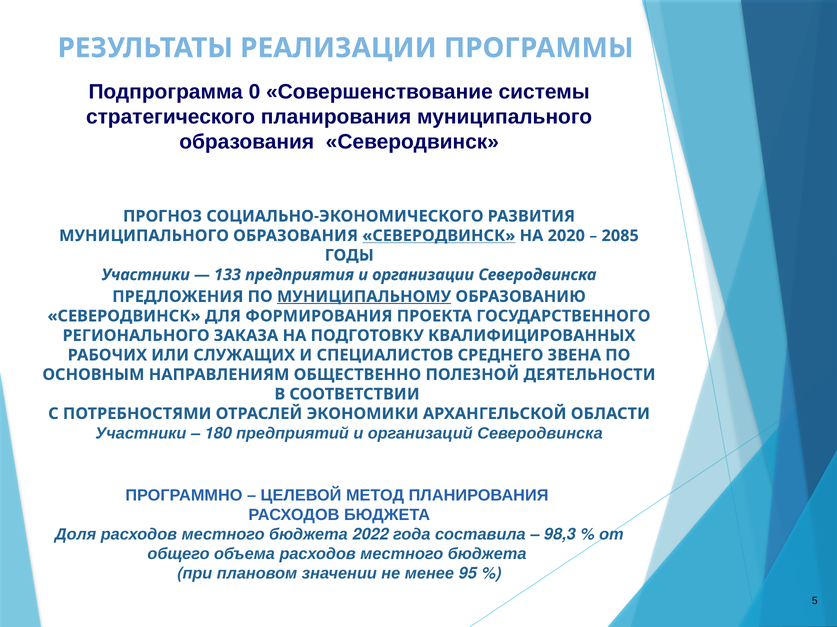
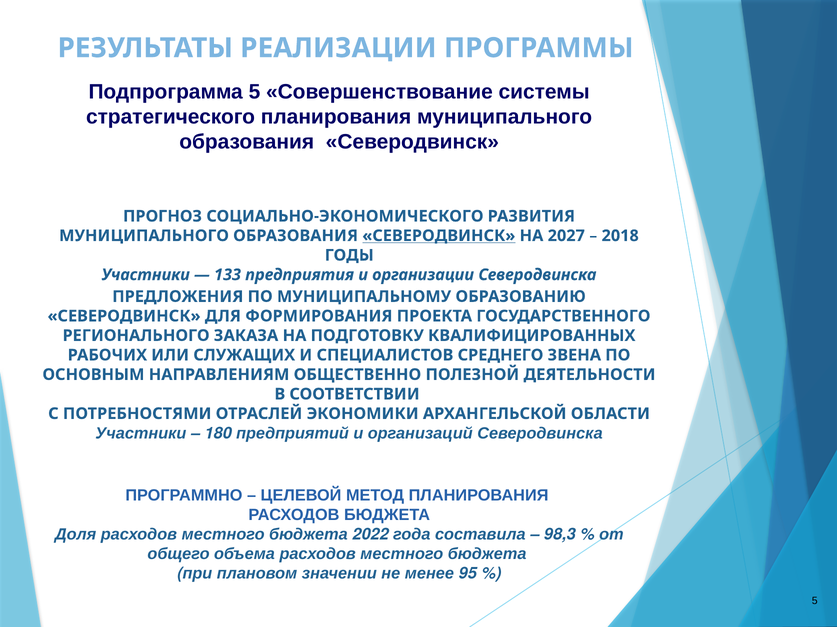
Подпрограмма 0: 0 -> 5
2020: 2020 -> 2027
2085: 2085 -> 2018
МУНИЦИПАЛЬНОМУ underline: present -> none
